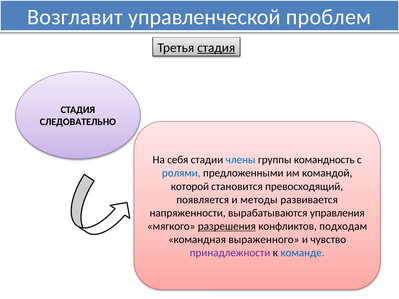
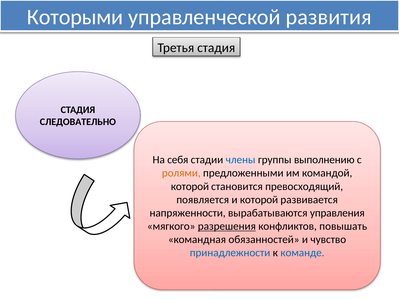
Возглавит: Возглавит -> Которыми
проблем: проблем -> развития
стадия at (216, 48) underline: present -> none
командность: командность -> выполнению
ролями colour: blue -> orange
и методы: методы -> которой
подходам: подходам -> повышать
выраженного: выраженного -> обязанностей
принадлежности colour: purple -> blue
